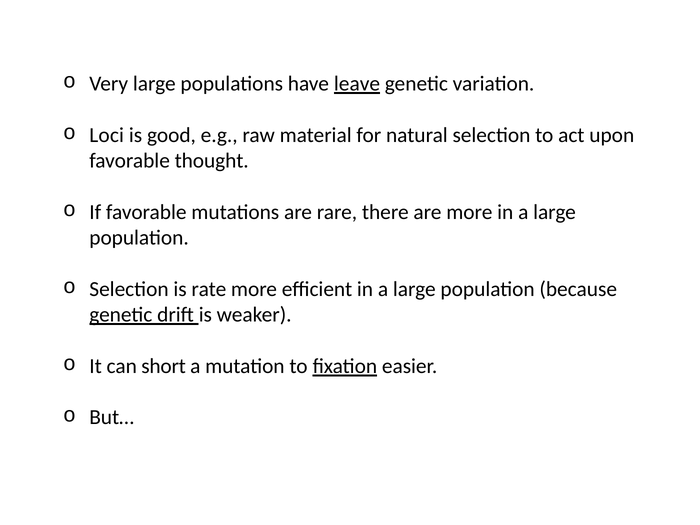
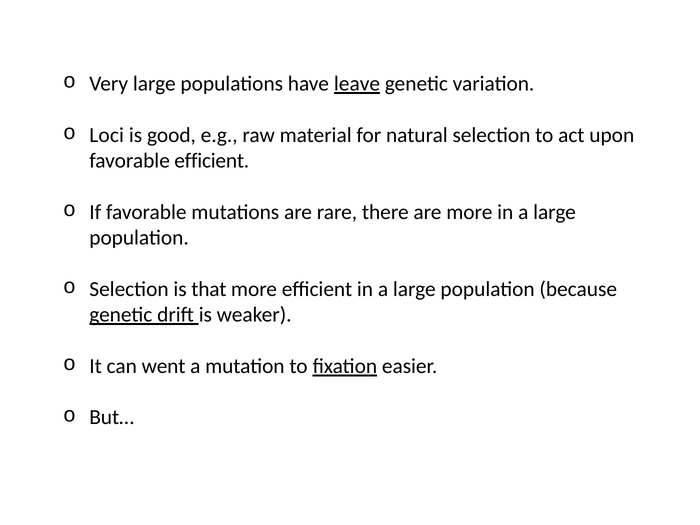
favorable thought: thought -> efficient
rate: rate -> that
short: short -> went
